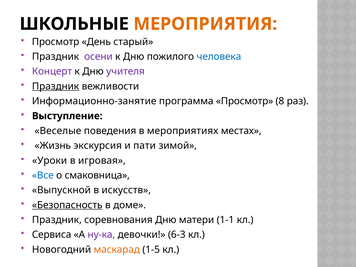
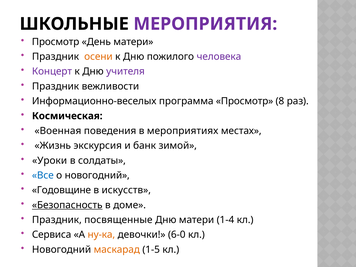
МЕРОПРИЯТИЯ colour: orange -> purple
День старый: старый -> матери
осени colour: purple -> orange
человека colour: blue -> purple
Праздник at (56, 86) underline: present -> none
Информационно-занятие: Информационно-занятие -> Информационно-веселых
Выступление: Выступление -> Космическая
Веселые: Веселые -> Военная
пати: пати -> банк
игровая: игровая -> солдаты
о смаковница: смаковница -> новогодний
Выпускной: Выпускной -> Годовщине
соревнования: соревнования -> посвященные
1-1: 1-1 -> 1-4
ну-ка colour: purple -> orange
6-3: 6-3 -> 6-0
